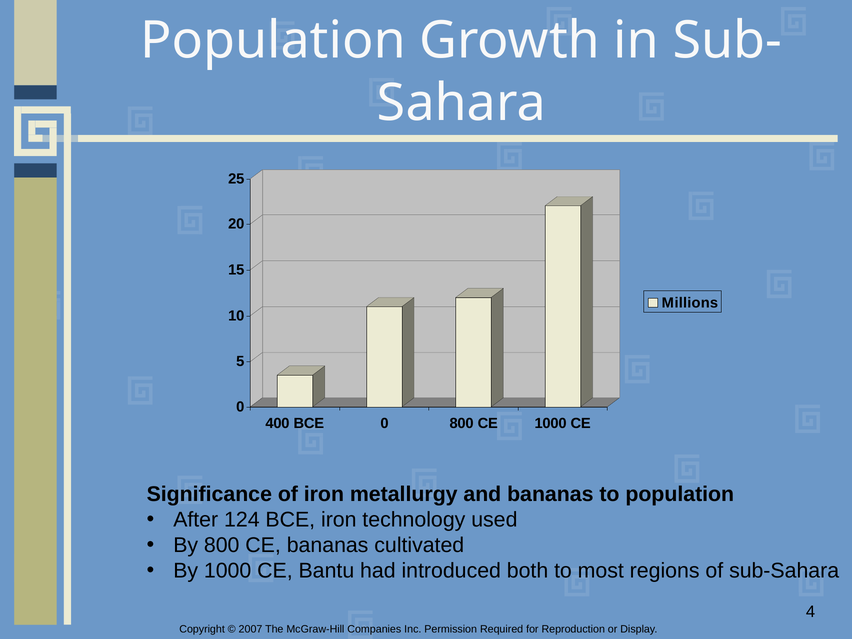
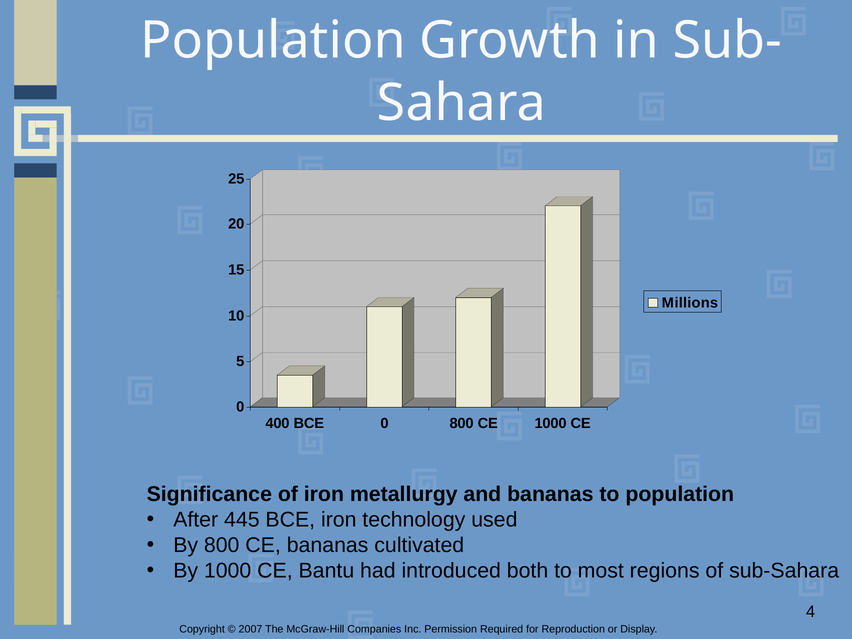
124: 124 -> 445
